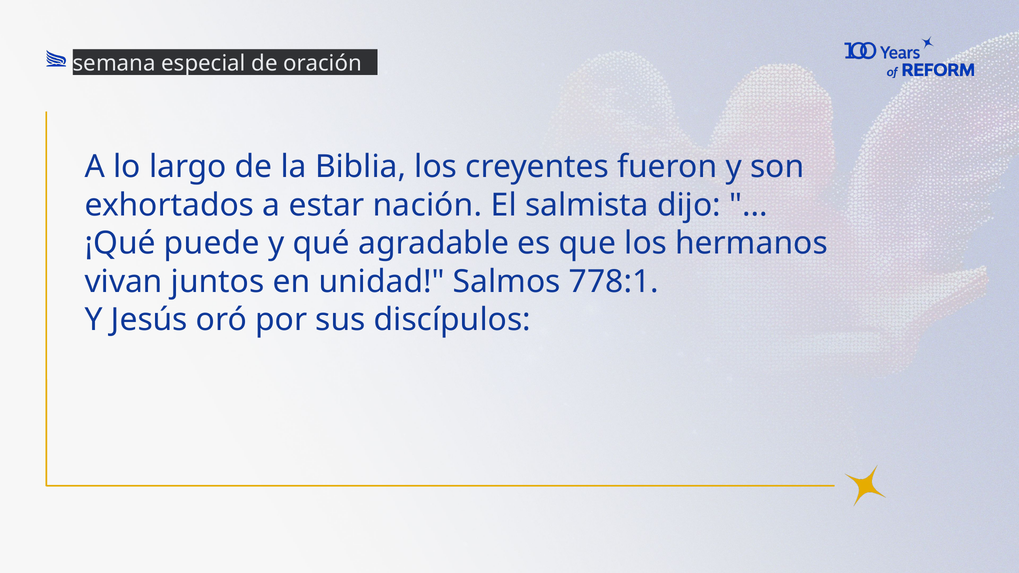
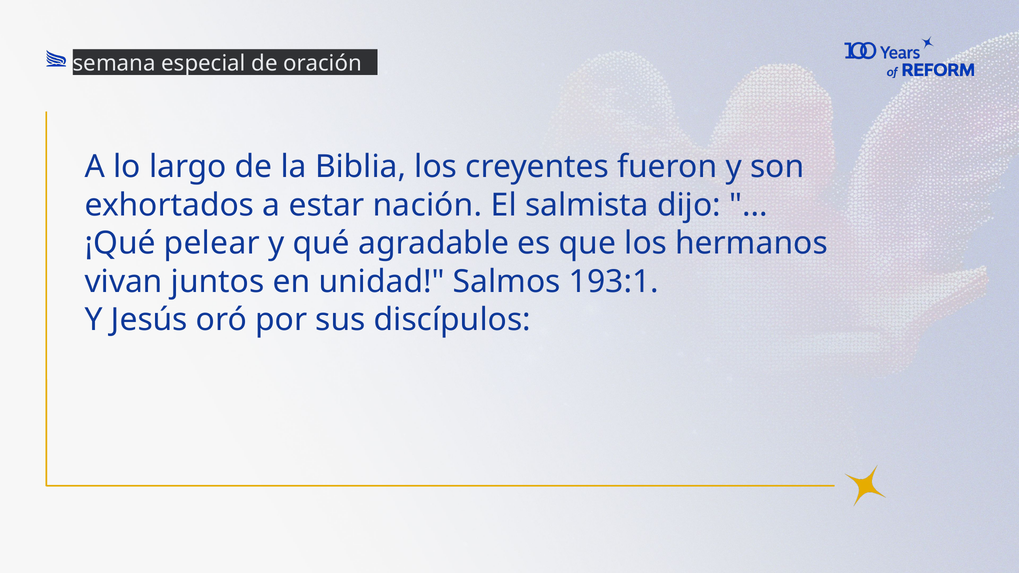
puede: puede -> pelear
778:1: 778:1 -> 193:1
